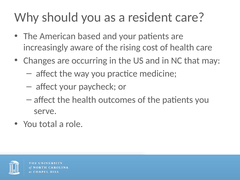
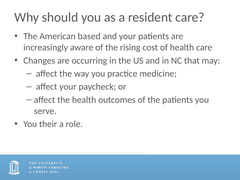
total: total -> their
